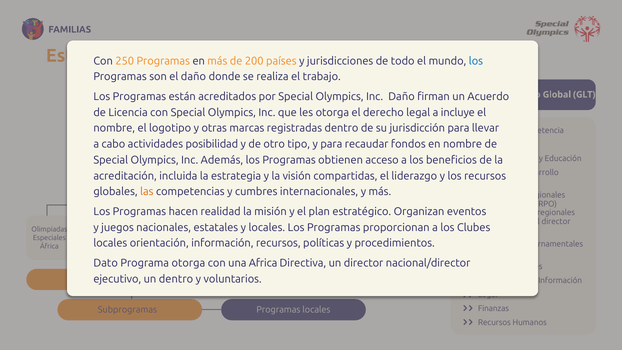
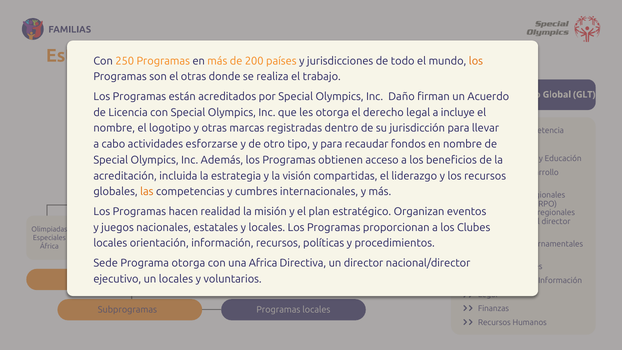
los at (476, 61) colour: blue -> orange
el daño: daño -> otras
posibilidad: posibilidad -> esforzarse
Dato: Dato -> Sede
un dentro: dentro -> locales
